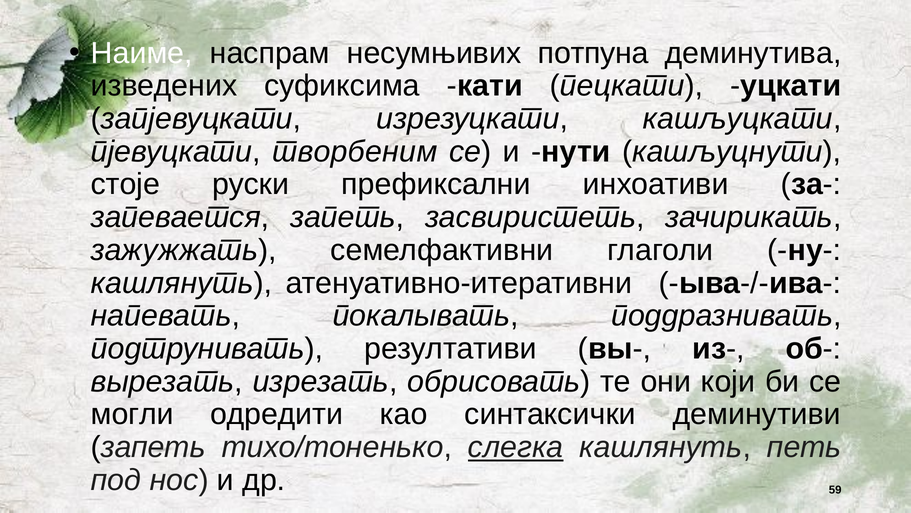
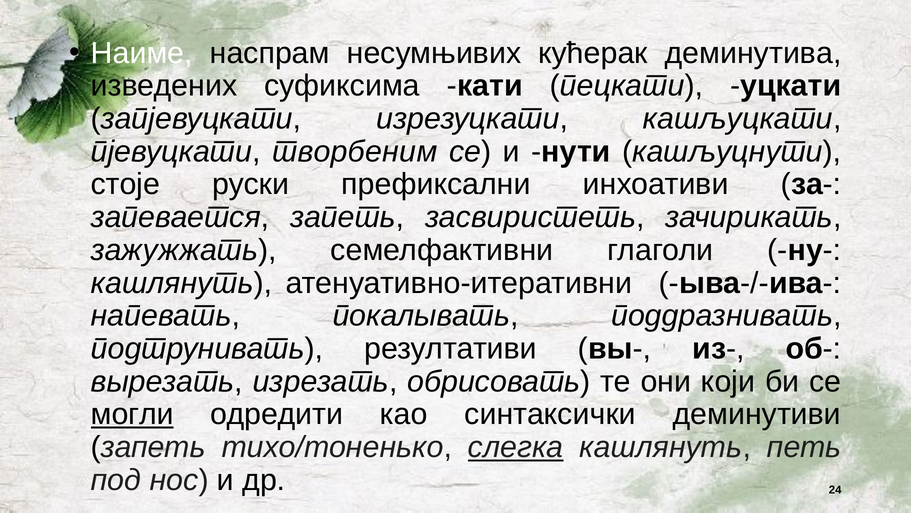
потпуна: потпуна -> кућерак
могли underline: none -> present
59: 59 -> 24
